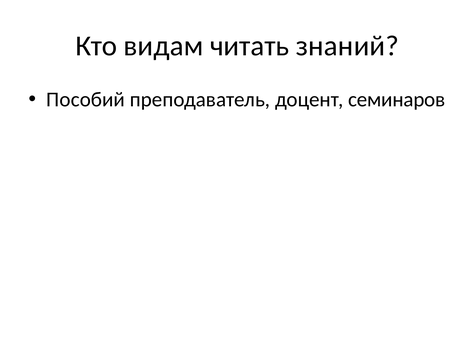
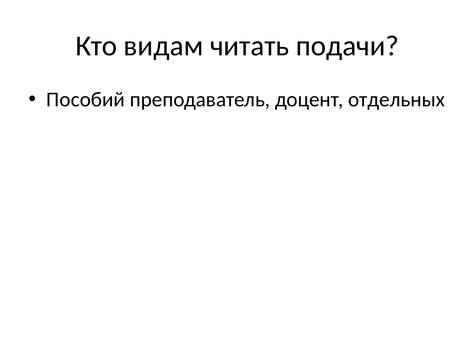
знаний: знаний -> подачи
семинаров: семинаров -> отдельных
